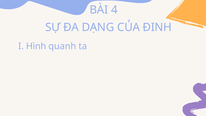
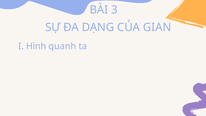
4: 4 -> 3
ĐINH: ĐINH -> GIAN
